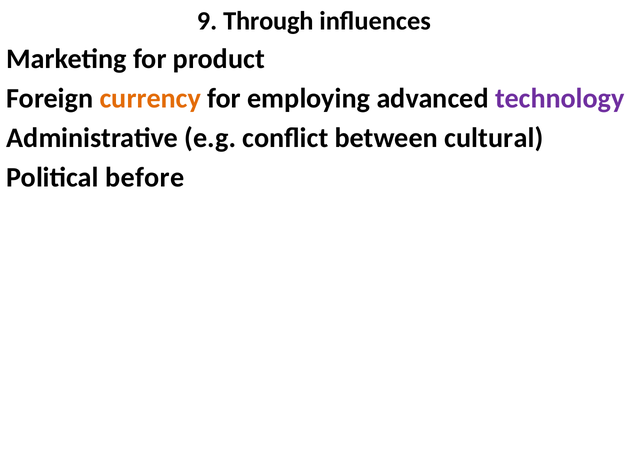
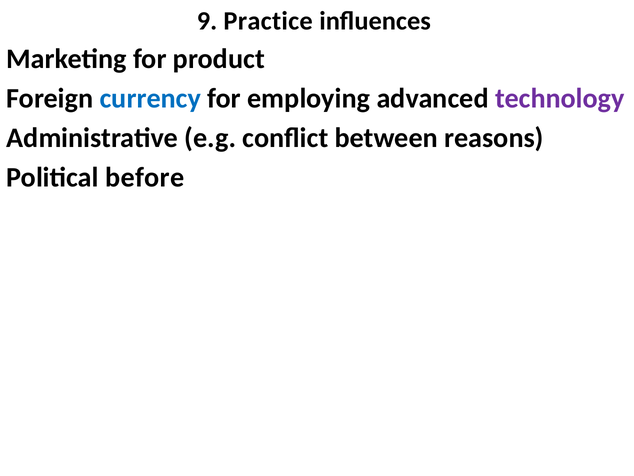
Through: Through -> Practice
currency colour: orange -> blue
cultural: cultural -> reasons
